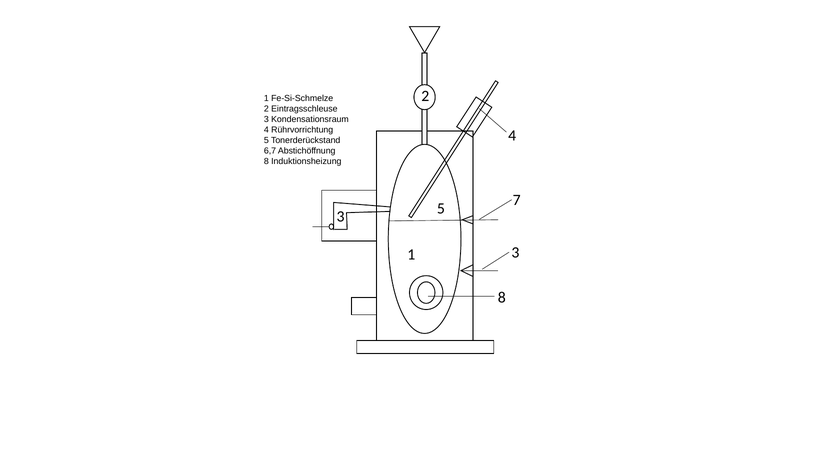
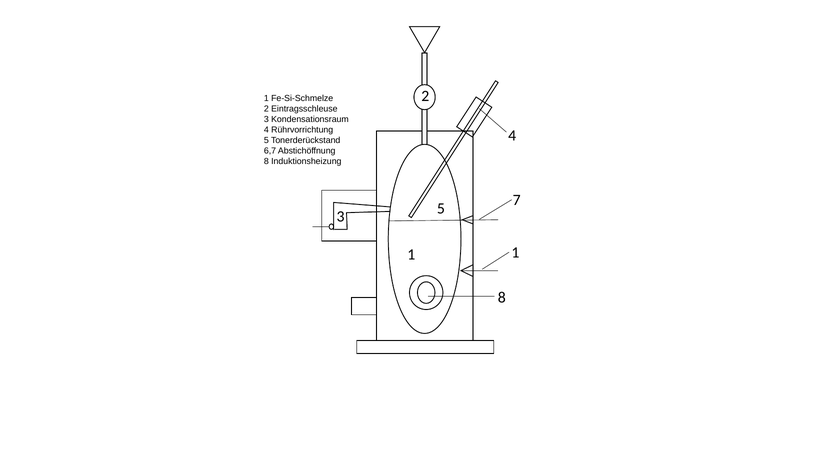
1 3: 3 -> 1
